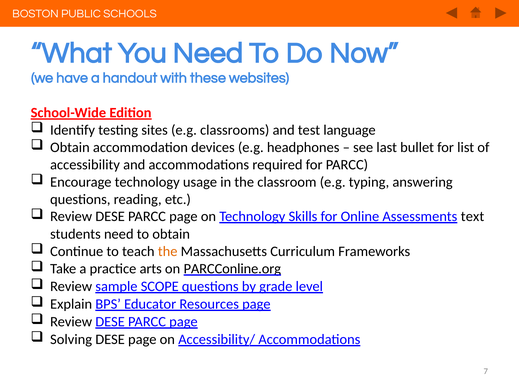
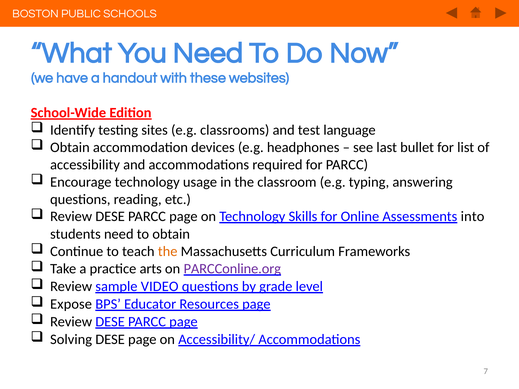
text: text -> into
PARCConline.org colour: black -> purple
SCOPE: SCOPE -> VIDEO
Explain: Explain -> Expose
